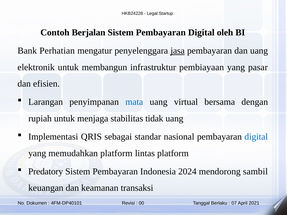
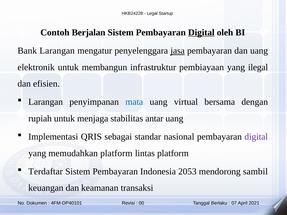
Digital at (201, 32) underline: none -> present
Bank Perhatian: Perhatian -> Larangan
pasar: pasar -> ilegal
tidak: tidak -> antar
digital at (256, 137) colour: blue -> purple
Predatory: Predatory -> Terdaftar
2024: 2024 -> 2053
